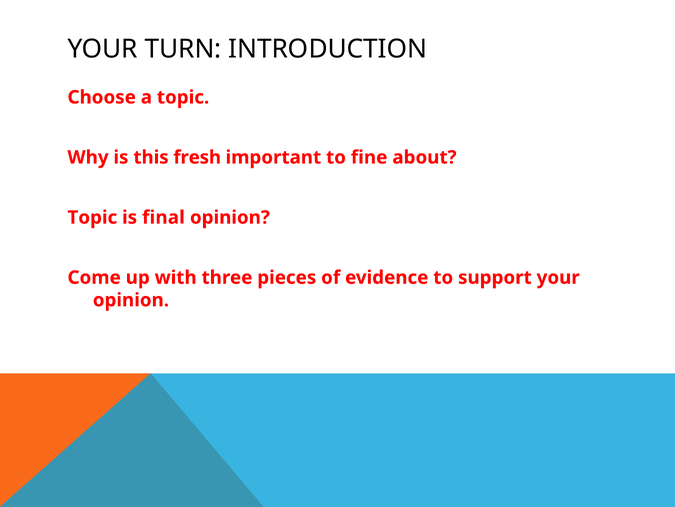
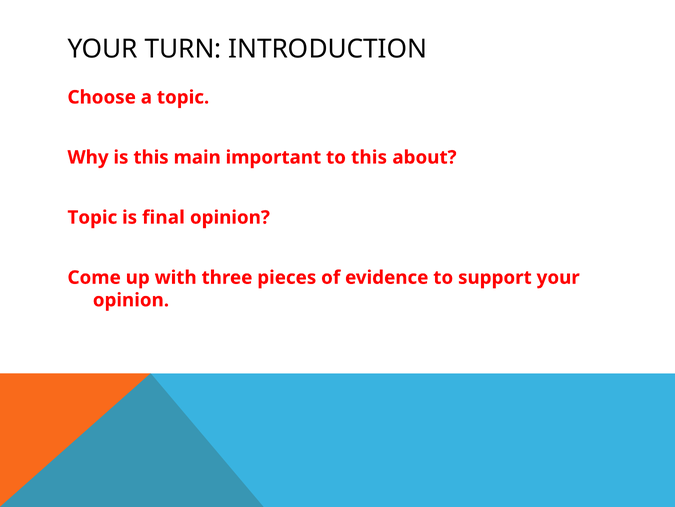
fresh: fresh -> main
to fine: fine -> this
